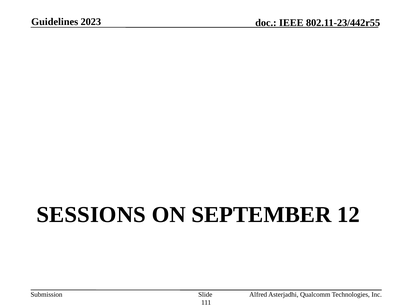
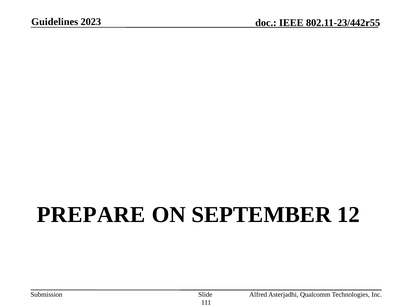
SESSIONS: SESSIONS -> PREPARE
